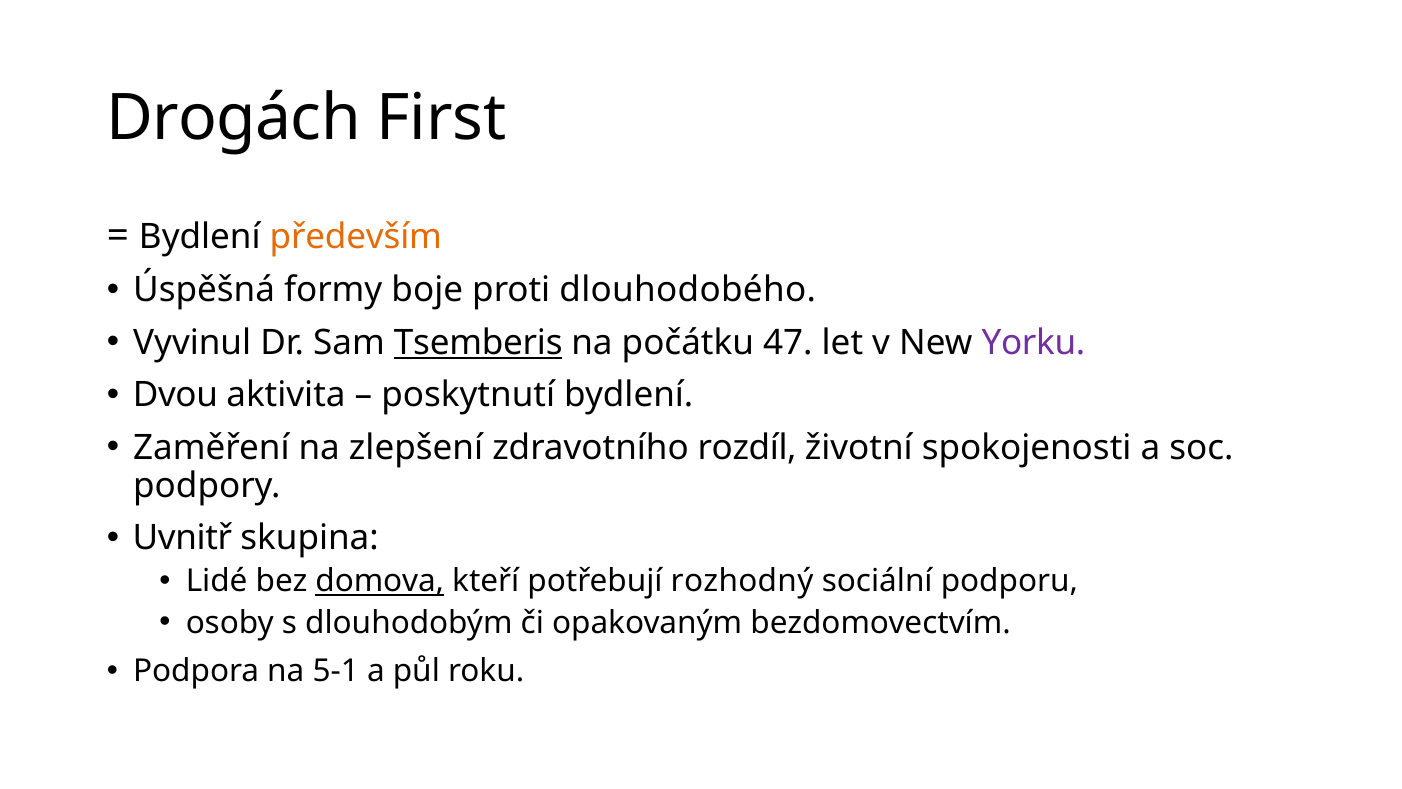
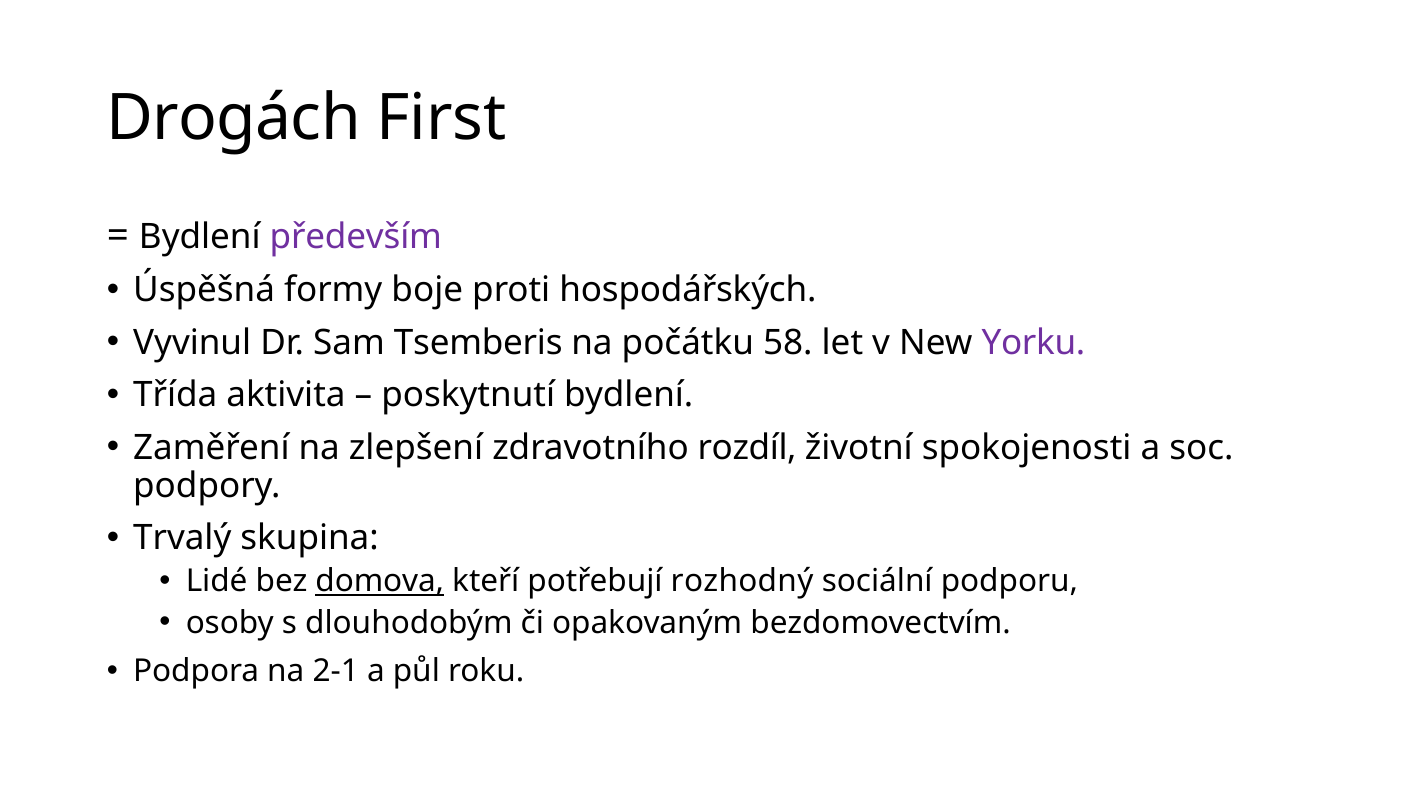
především colour: orange -> purple
dlouhodobého: dlouhodobého -> hospodářských
Tsemberis underline: present -> none
47: 47 -> 58
Dvou: Dvou -> Třída
Uvnitř: Uvnitř -> Trvalý
5-1: 5-1 -> 2-1
